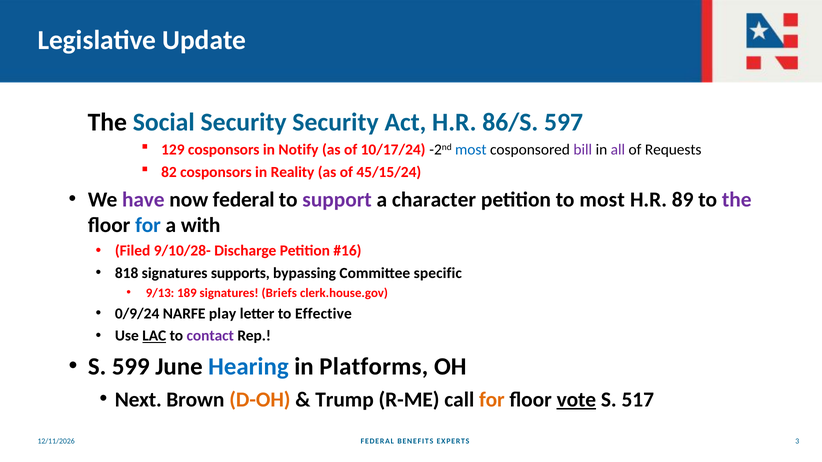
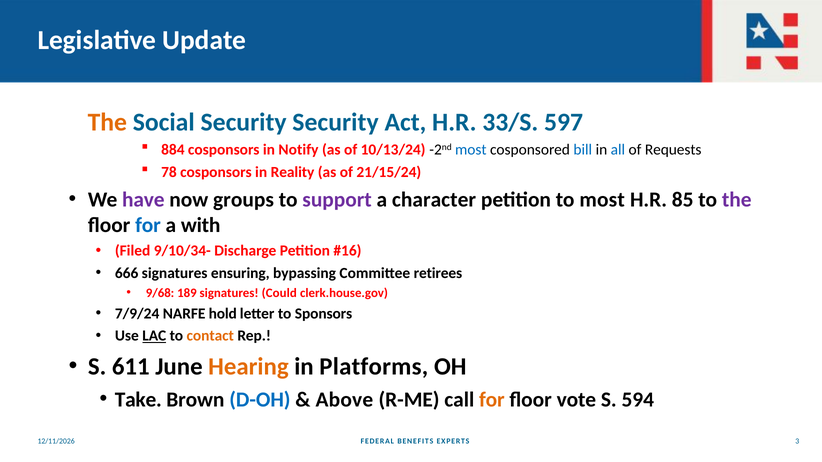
The at (107, 122) colour: black -> orange
86/S: 86/S -> 33/S
129: 129 -> 884
10/17/24: 10/17/24 -> 10/13/24
bill colour: purple -> blue
all colour: purple -> blue
82: 82 -> 78
45/15/24: 45/15/24 -> 21/15/24
now federal: federal -> groups
89: 89 -> 85
9/10/28-: 9/10/28- -> 9/10/34-
818: 818 -> 666
supports: supports -> ensuring
specific: specific -> retirees
9/13: 9/13 -> 9/68
Briefs: Briefs -> Could
0/9/24: 0/9/24 -> 7/9/24
play: play -> hold
Effective: Effective -> Sponsors
contact colour: purple -> orange
599: 599 -> 611
Hearing colour: blue -> orange
Next: Next -> Take
D-OH colour: orange -> blue
Trump: Trump -> Above
vote underline: present -> none
517: 517 -> 594
